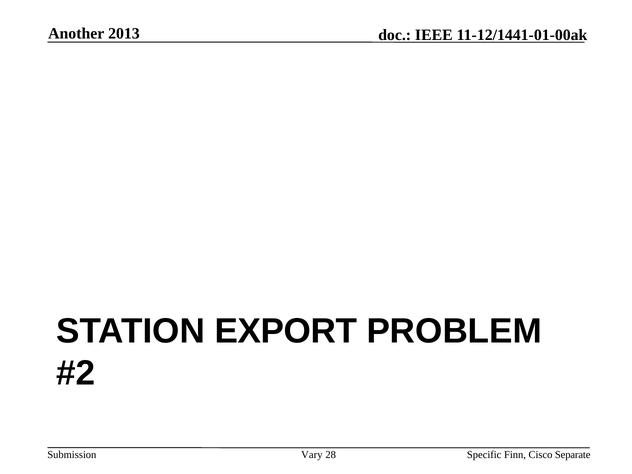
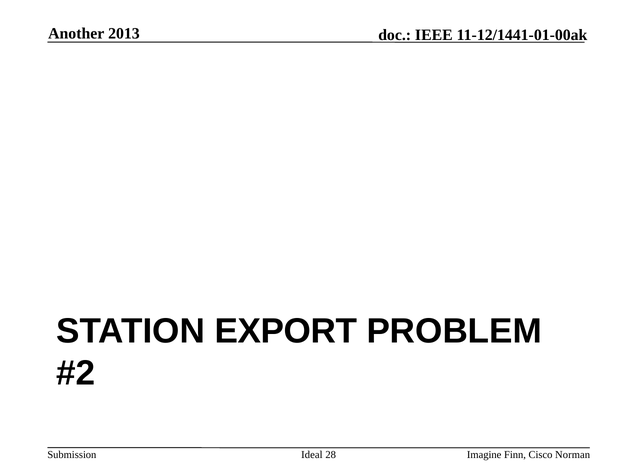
Vary: Vary -> Ideal
Specific: Specific -> Imagine
Separate: Separate -> Norman
